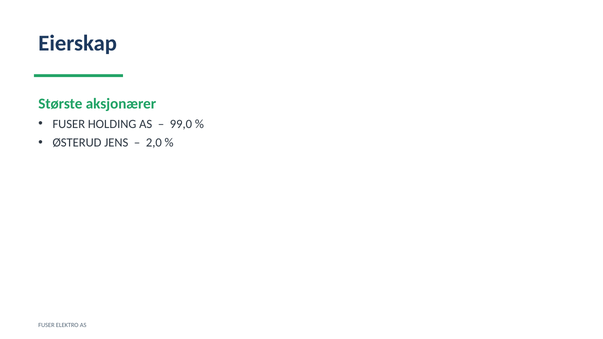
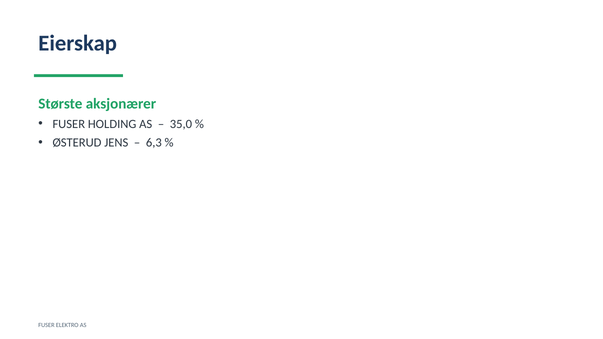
99,0: 99,0 -> 35,0
2,0: 2,0 -> 6,3
